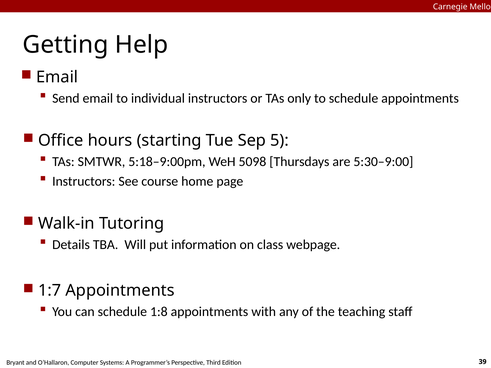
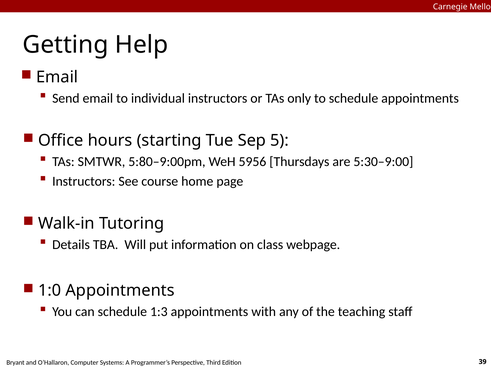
5:18–9:00pm: 5:18–9:00pm -> 5:80–9:00pm
5098: 5098 -> 5956
1:7: 1:7 -> 1:0
1:8: 1:8 -> 1:3
